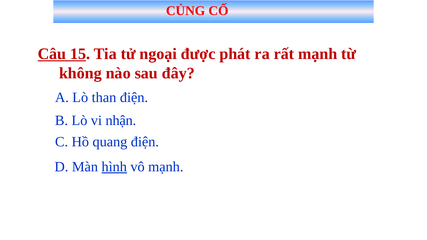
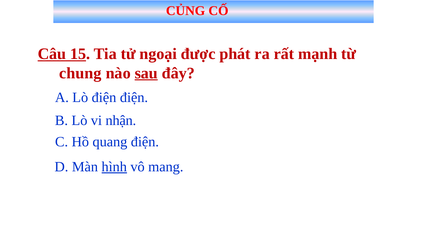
không: không -> chung
sau underline: none -> present
Lò than: than -> điện
vô mạnh: mạnh -> mang
